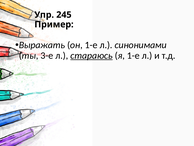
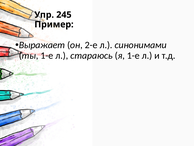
Выражать: Выражать -> Выражает
он 1-е: 1-е -> 2-е
ты 3-е: 3-е -> 1-е
стараюсь underline: present -> none
